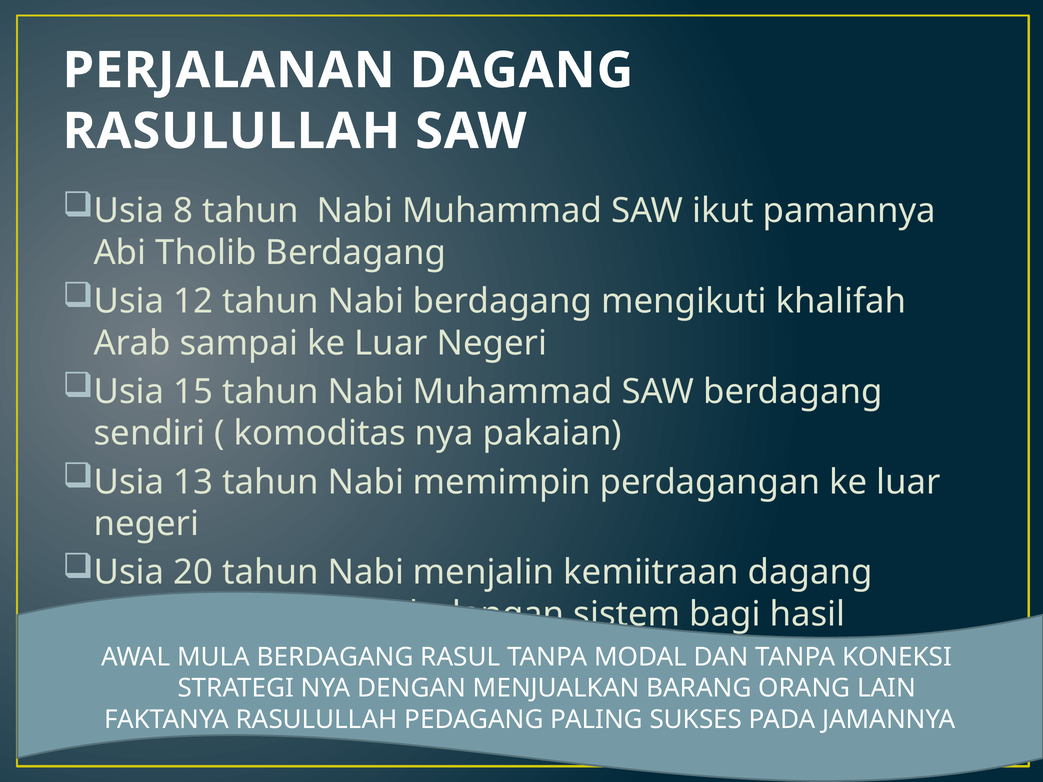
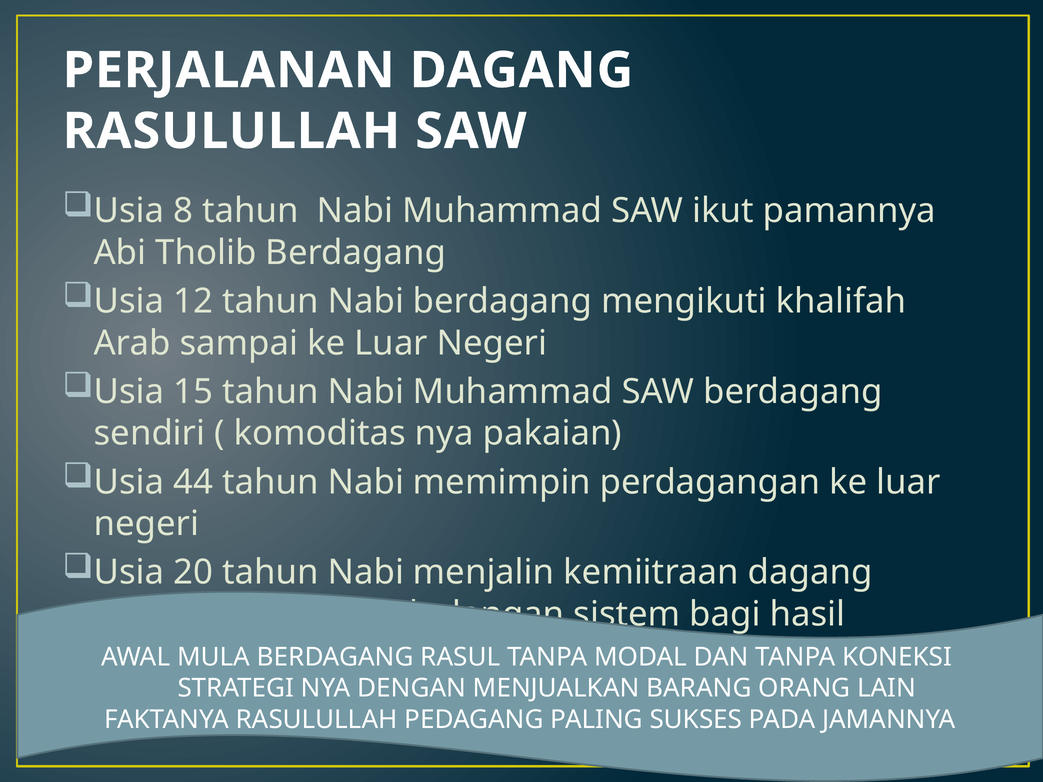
13: 13 -> 44
